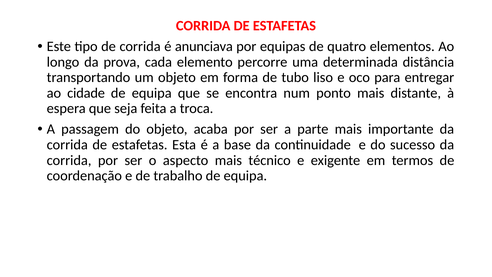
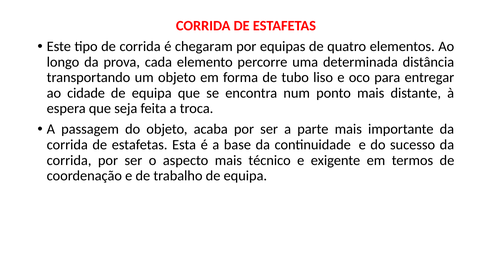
anunciava: anunciava -> chegaram
